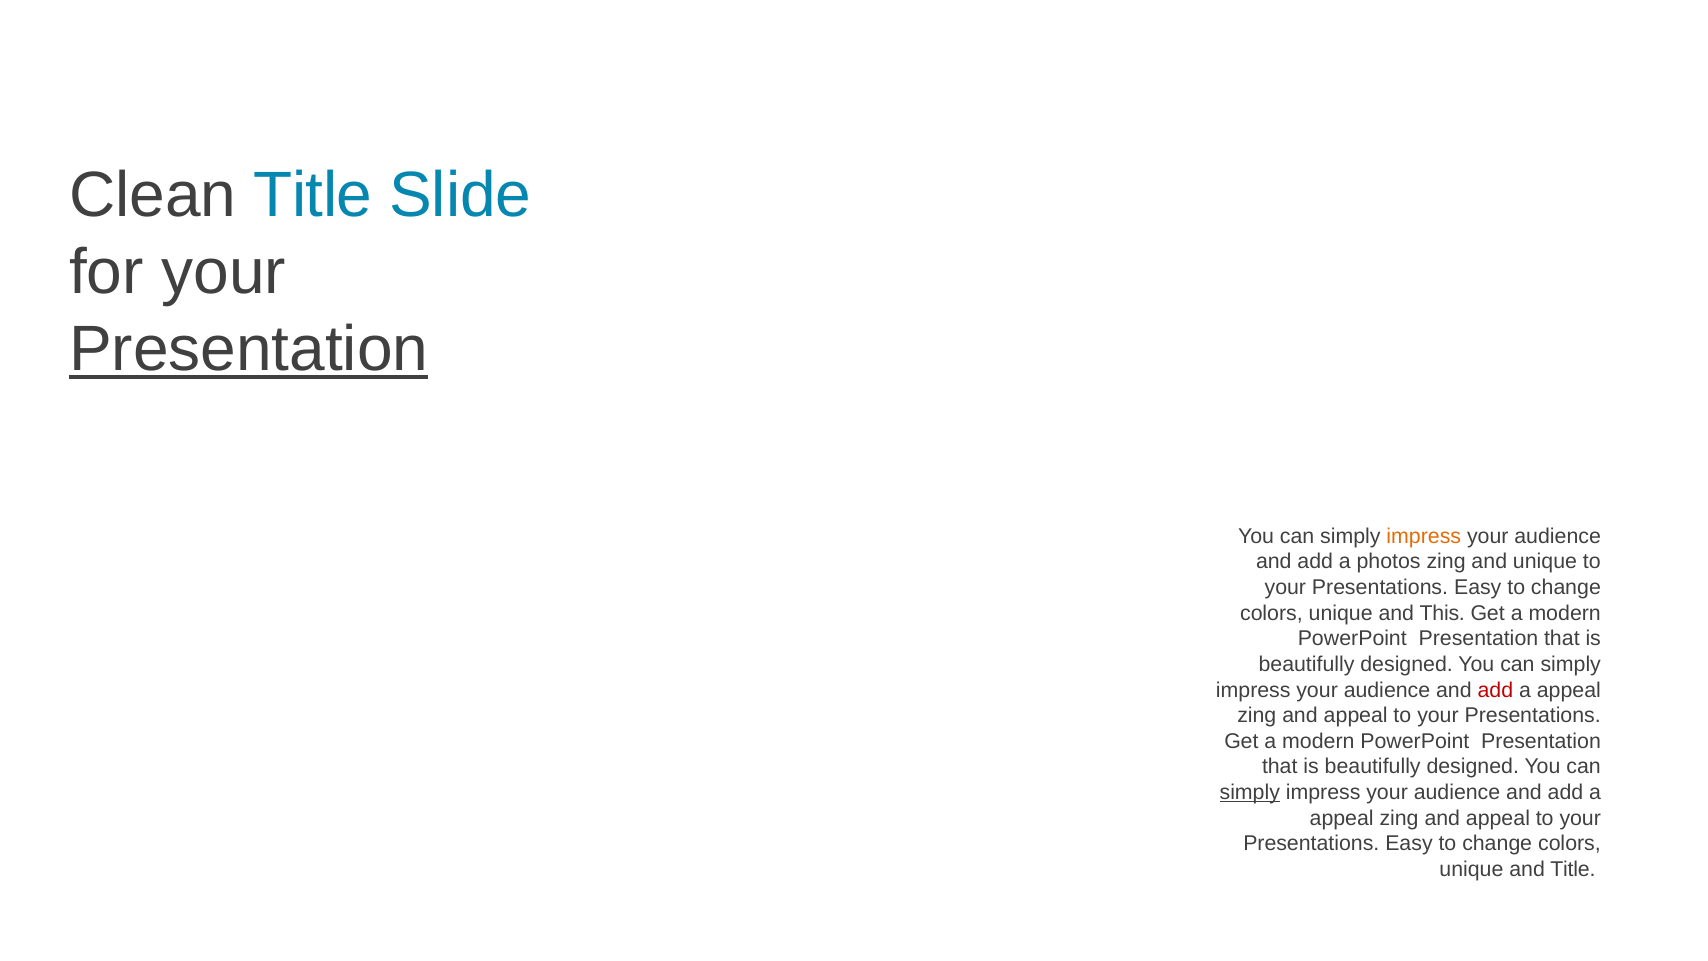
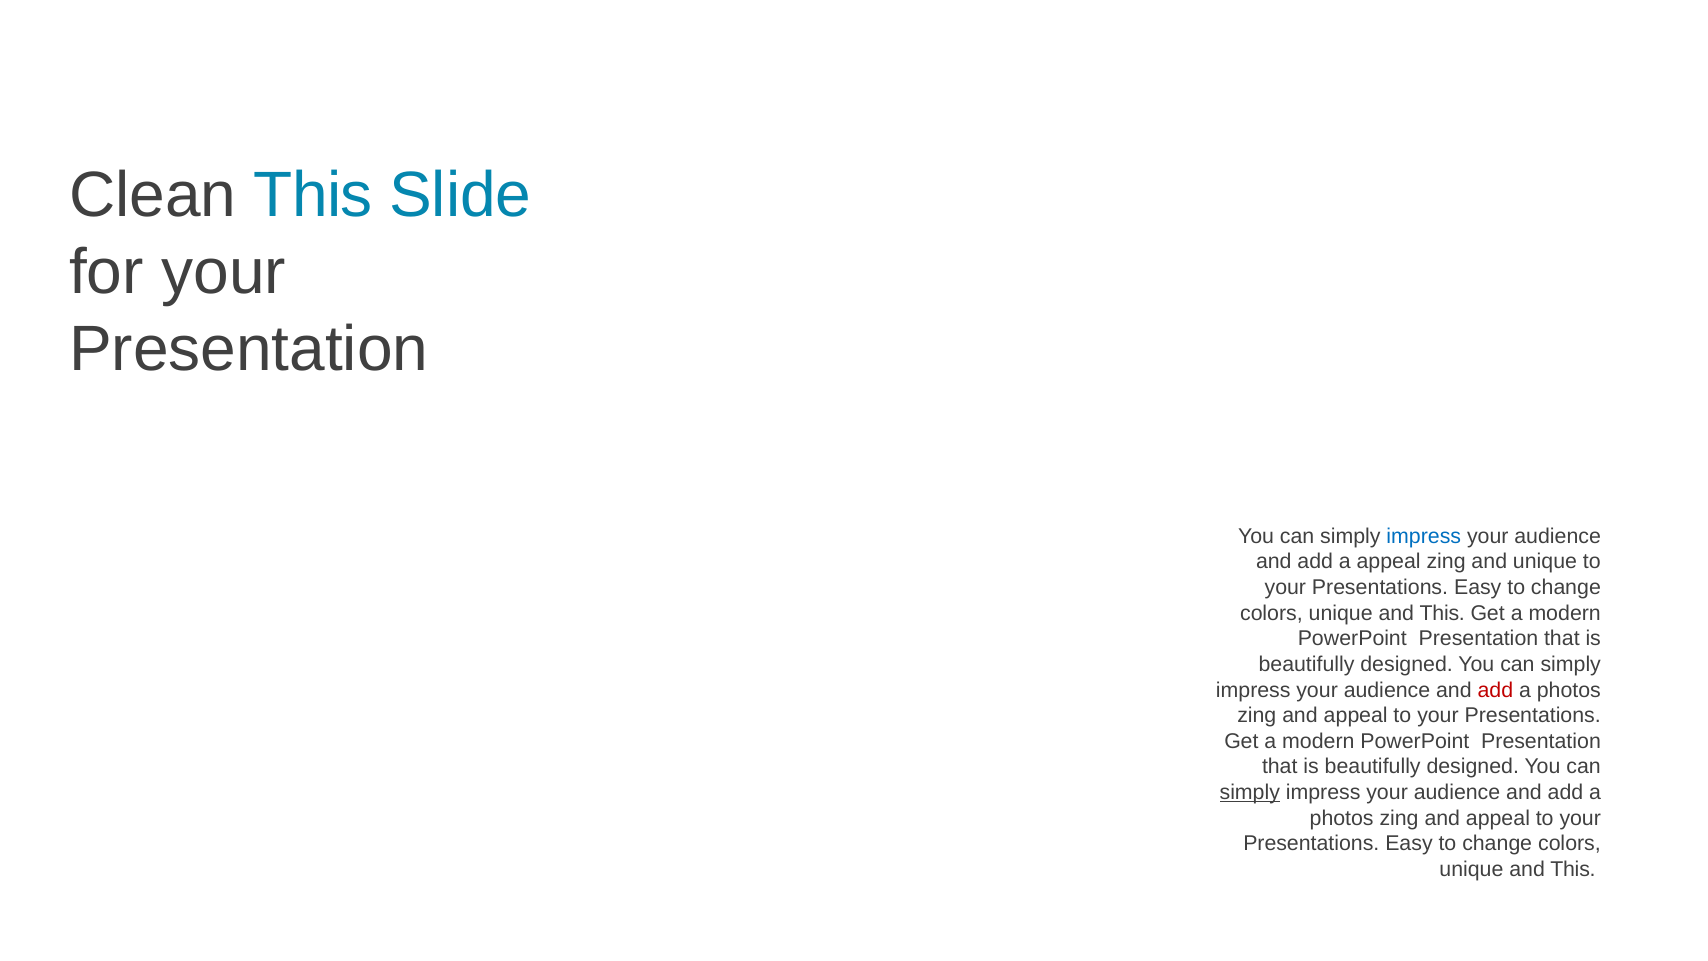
Clean Title: Title -> This
Presentation at (249, 349) underline: present -> none
impress at (1424, 536) colour: orange -> blue
a photos: photos -> appeal
appeal at (1569, 690): appeal -> photos
appeal at (1342, 818): appeal -> photos
Title at (1573, 869): Title -> This
